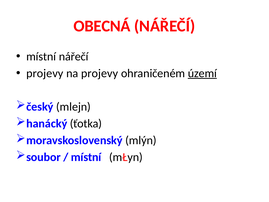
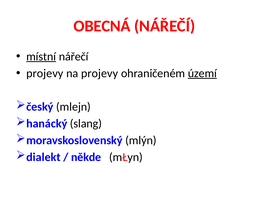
místní at (41, 56) underline: none -> present
ťotka: ťotka -> slang
soubor: soubor -> dialekt
místní at (86, 157): místní -> někde
